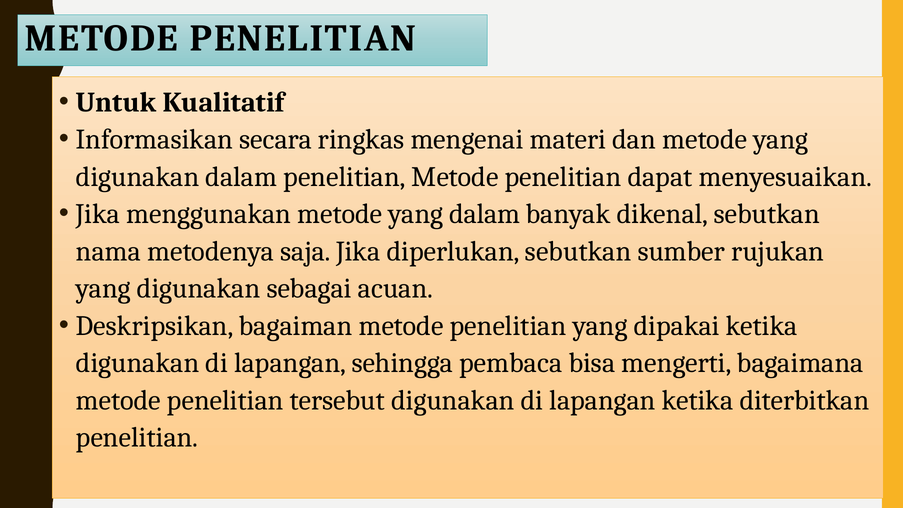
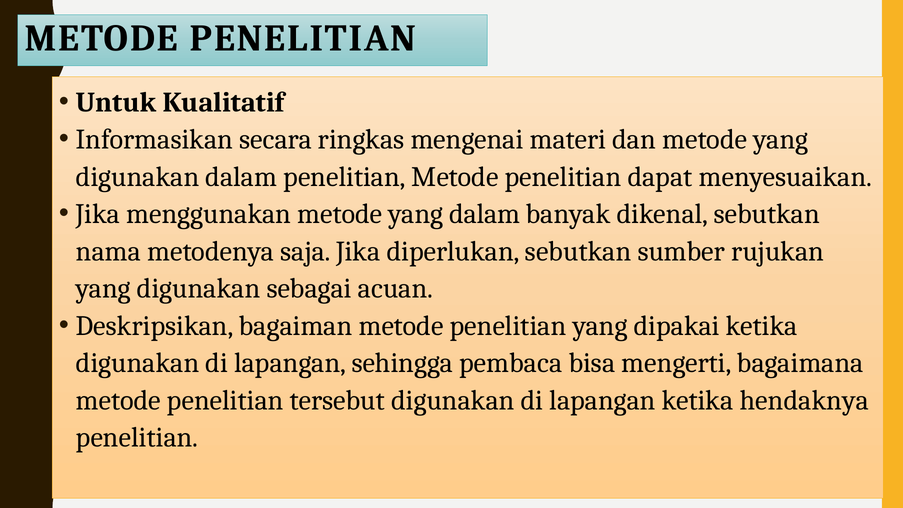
diterbitkan: diterbitkan -> hendaknya
